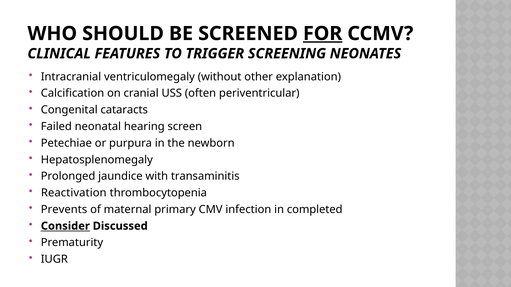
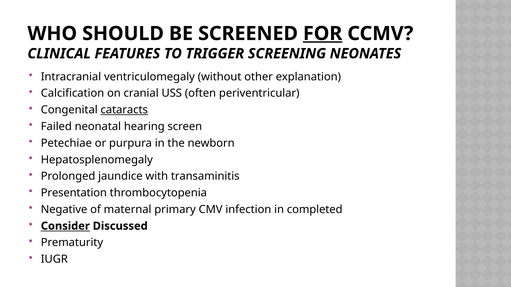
cataracts underline: none -> present
Reactivation: Reactivation -> Presentation
Prevents: Prevents -> Negative
